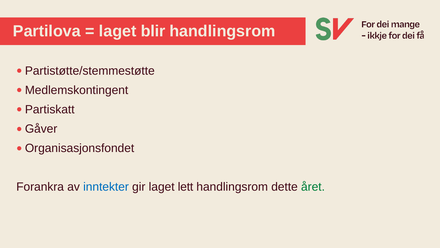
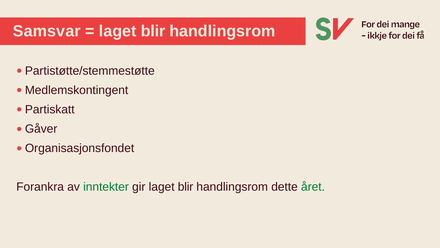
Partilova: Partilova -> Samsvar
inntekter colour: blue -> green
gir laget lett: lett -> blir
